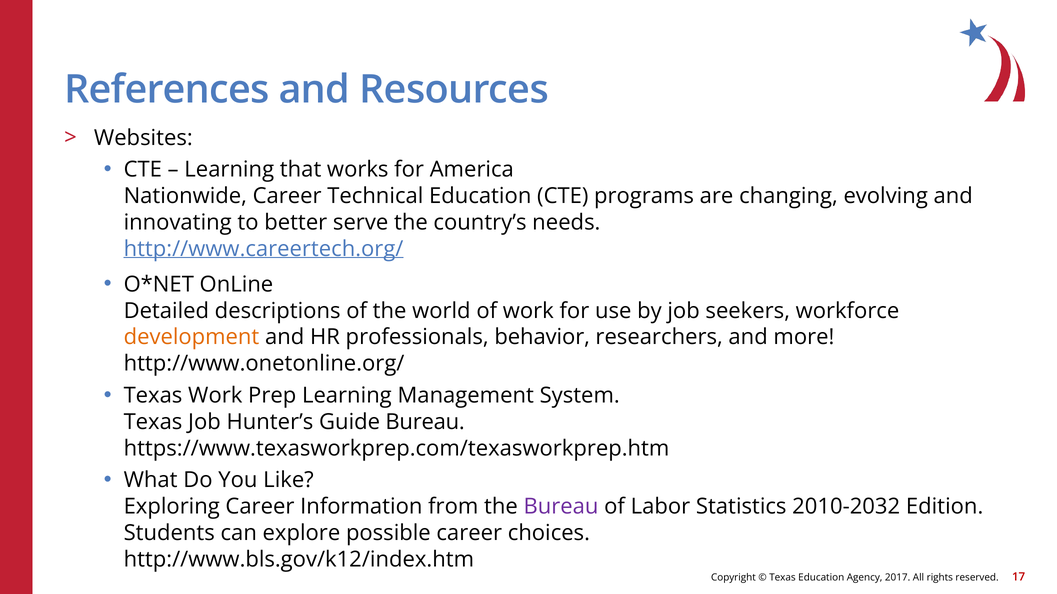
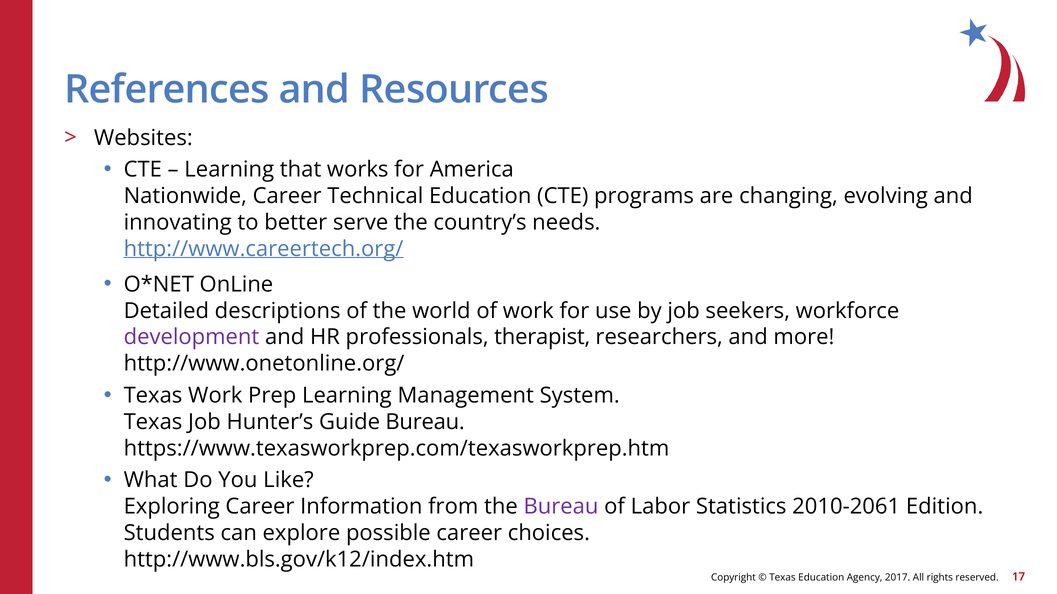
development colour: orange -> purple
behavior: behavior -> therapist
2010-2032: 2010-2032 -> 2010-2061
